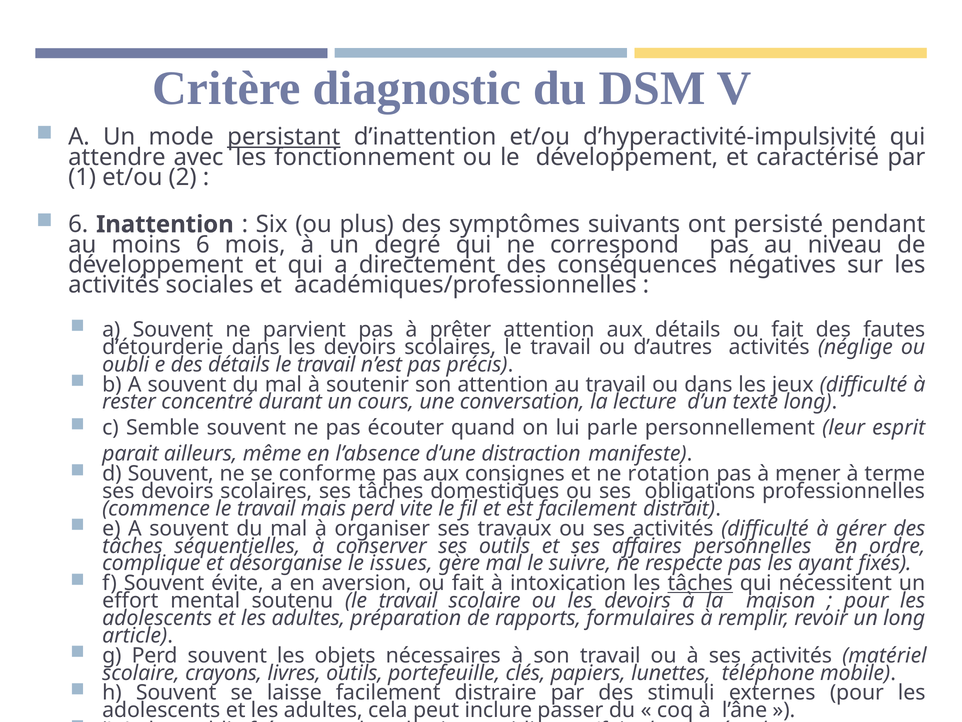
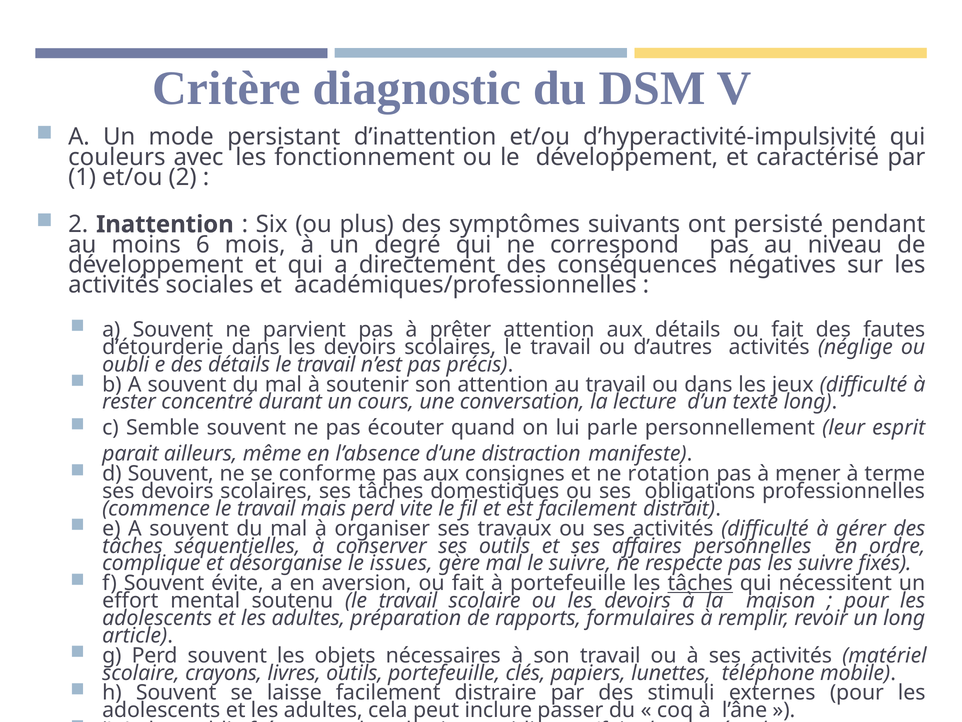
persistant underline: present -> none
attendre: attendre -> couleurs
6 at (78, 224): 6 -> 2
les ayant: ayant -> suivre
à intoxication: intoxication -> portefeuille
